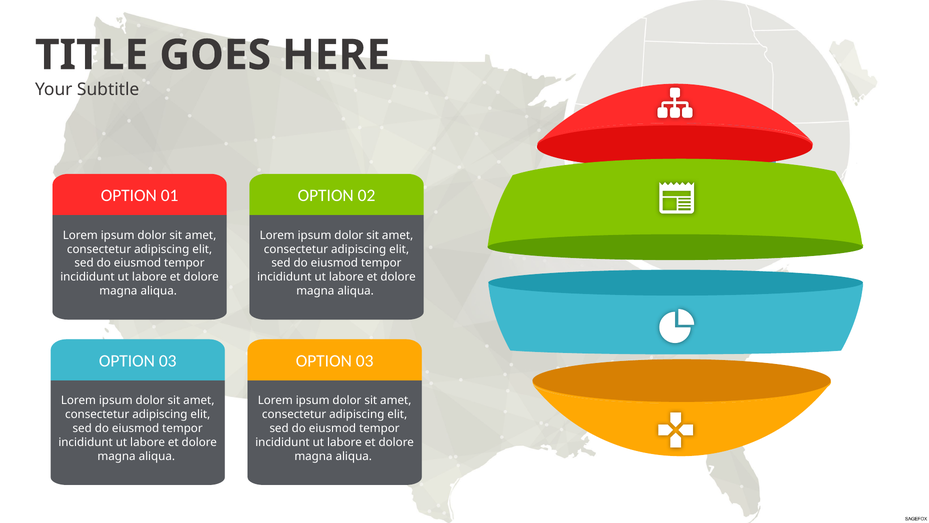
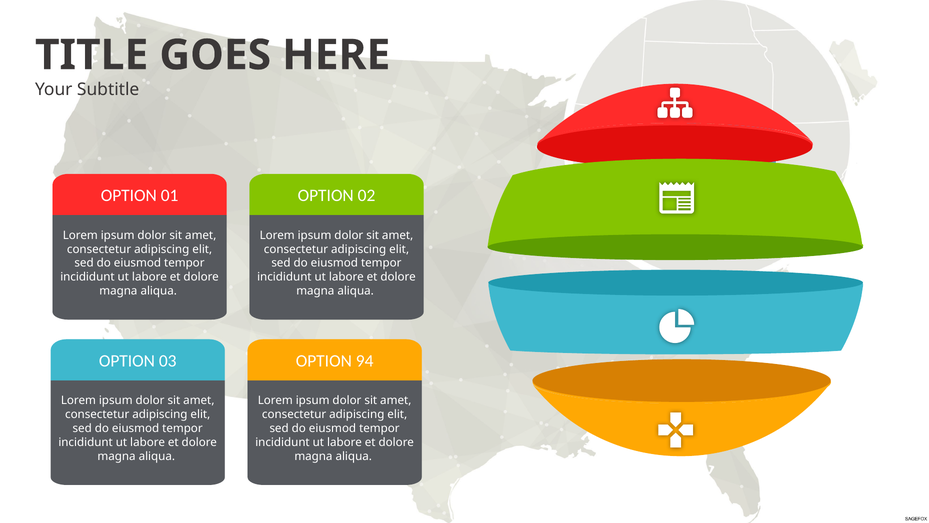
03 at (365, 361): 03 -> 94
